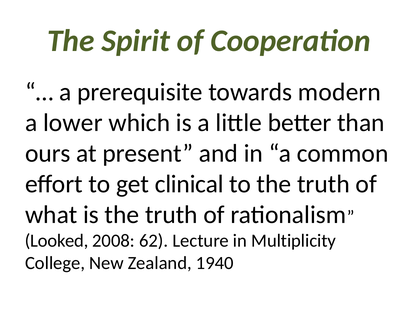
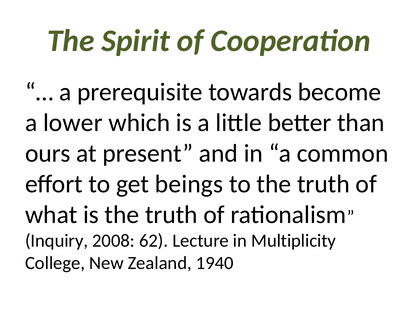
modern: modern -> become
clinical: clinical -> beings
Looked: Looked -> Inquiry
